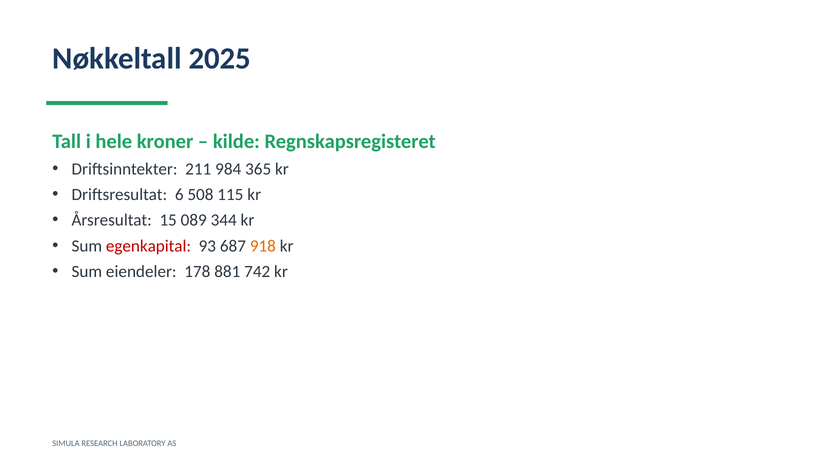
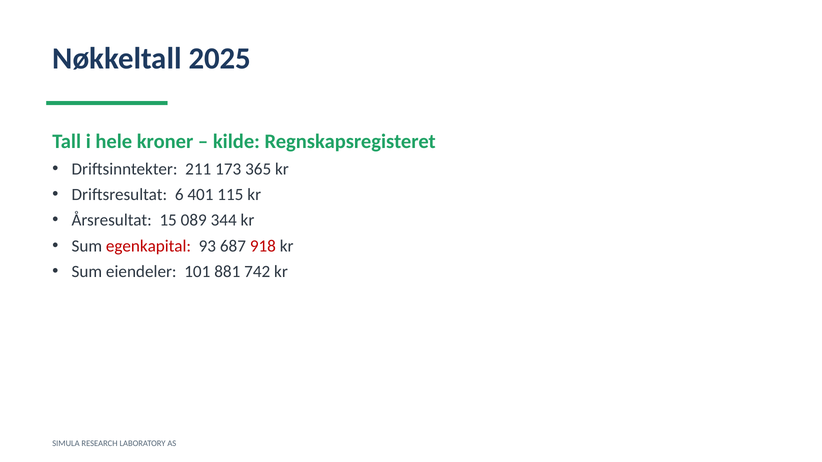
984: 984 -> 173
508: 508 -> 401
918 colour: orange -> red
178: 178 -> 101
